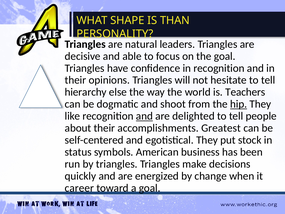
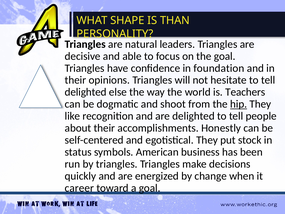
in recognition: recognition -> foundation
hierarchy at (86, 92): hierarchy -> delighted
and at (144, 116) underline: present -> none
Greatest: Greatest -> Honestly
